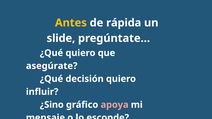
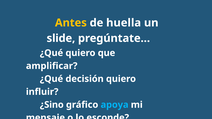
rápida: rápida -> huella
asegúrate: asegúrate -> amplificar
apoya colour: pink -> light blue
